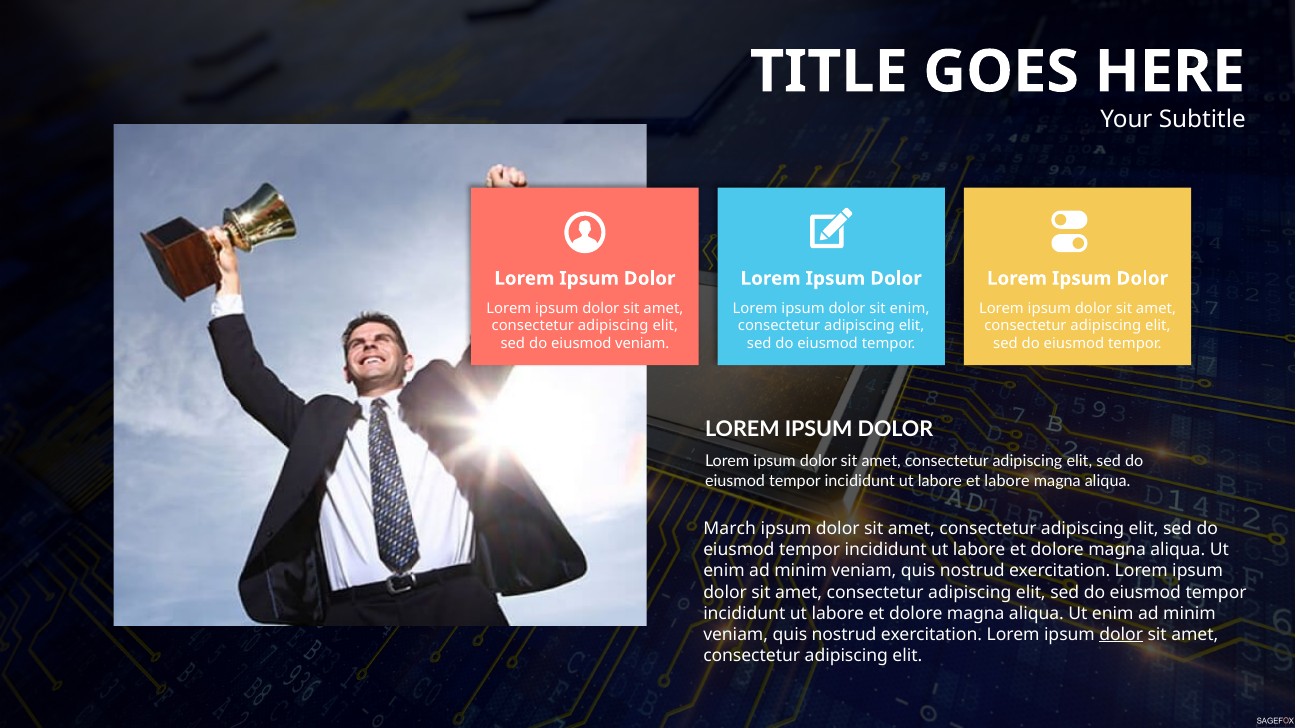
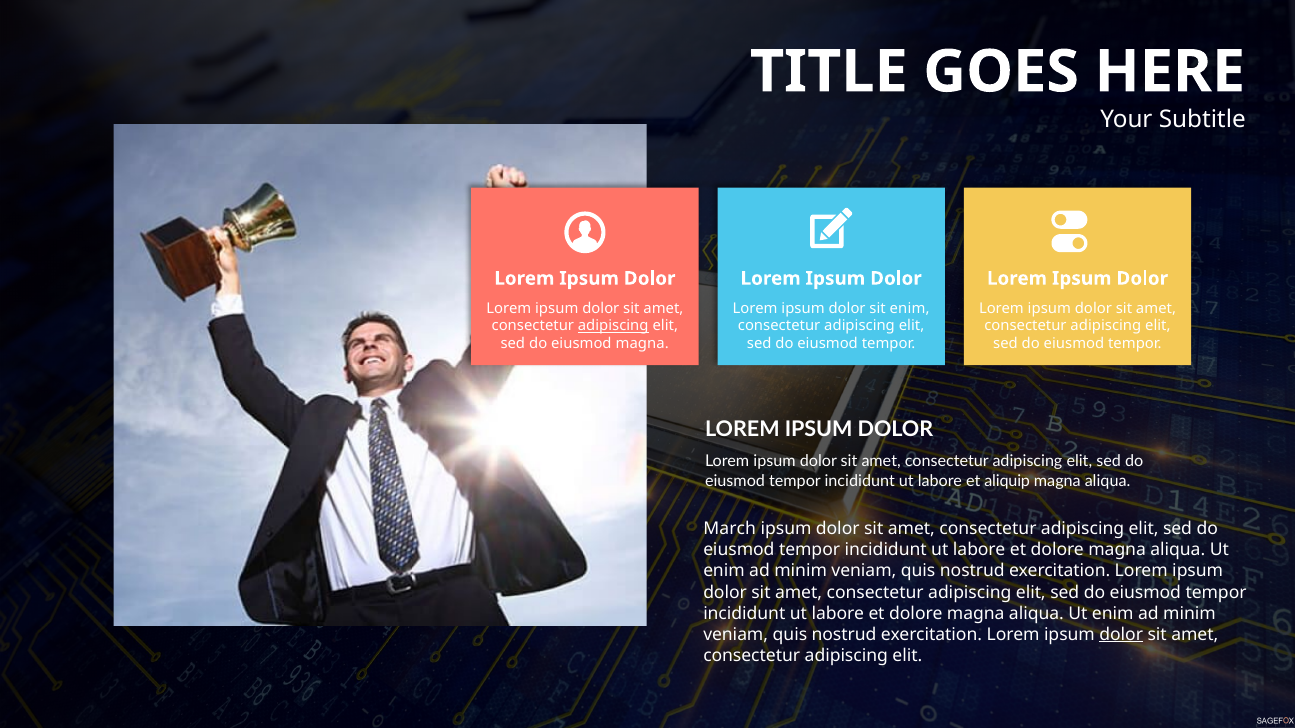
adipiscing at (613, 326) underline: none -> present
eiusmod veniam: veniam -> magna
et labore: labore -> aliquip
